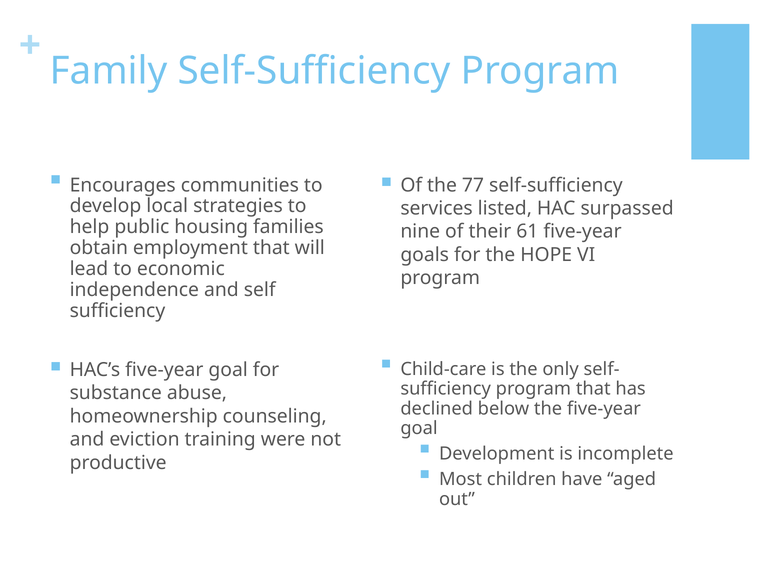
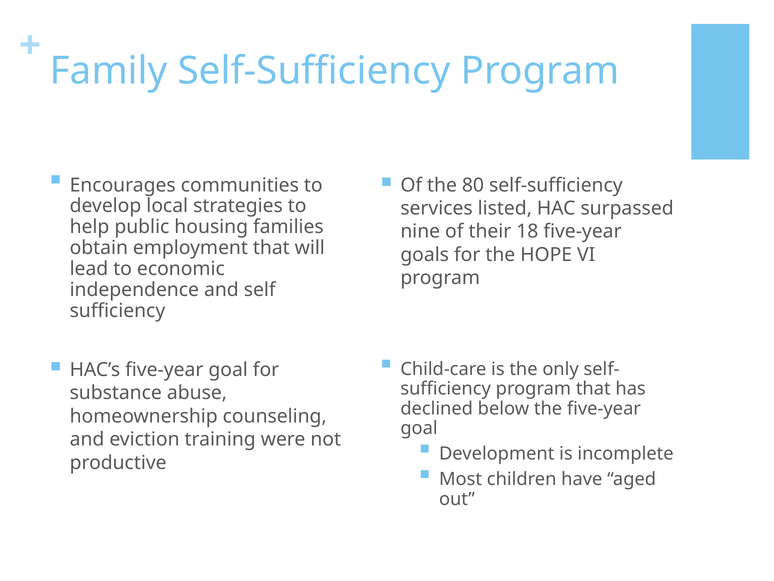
77: 77 -> 80
61: 61 -> 18
